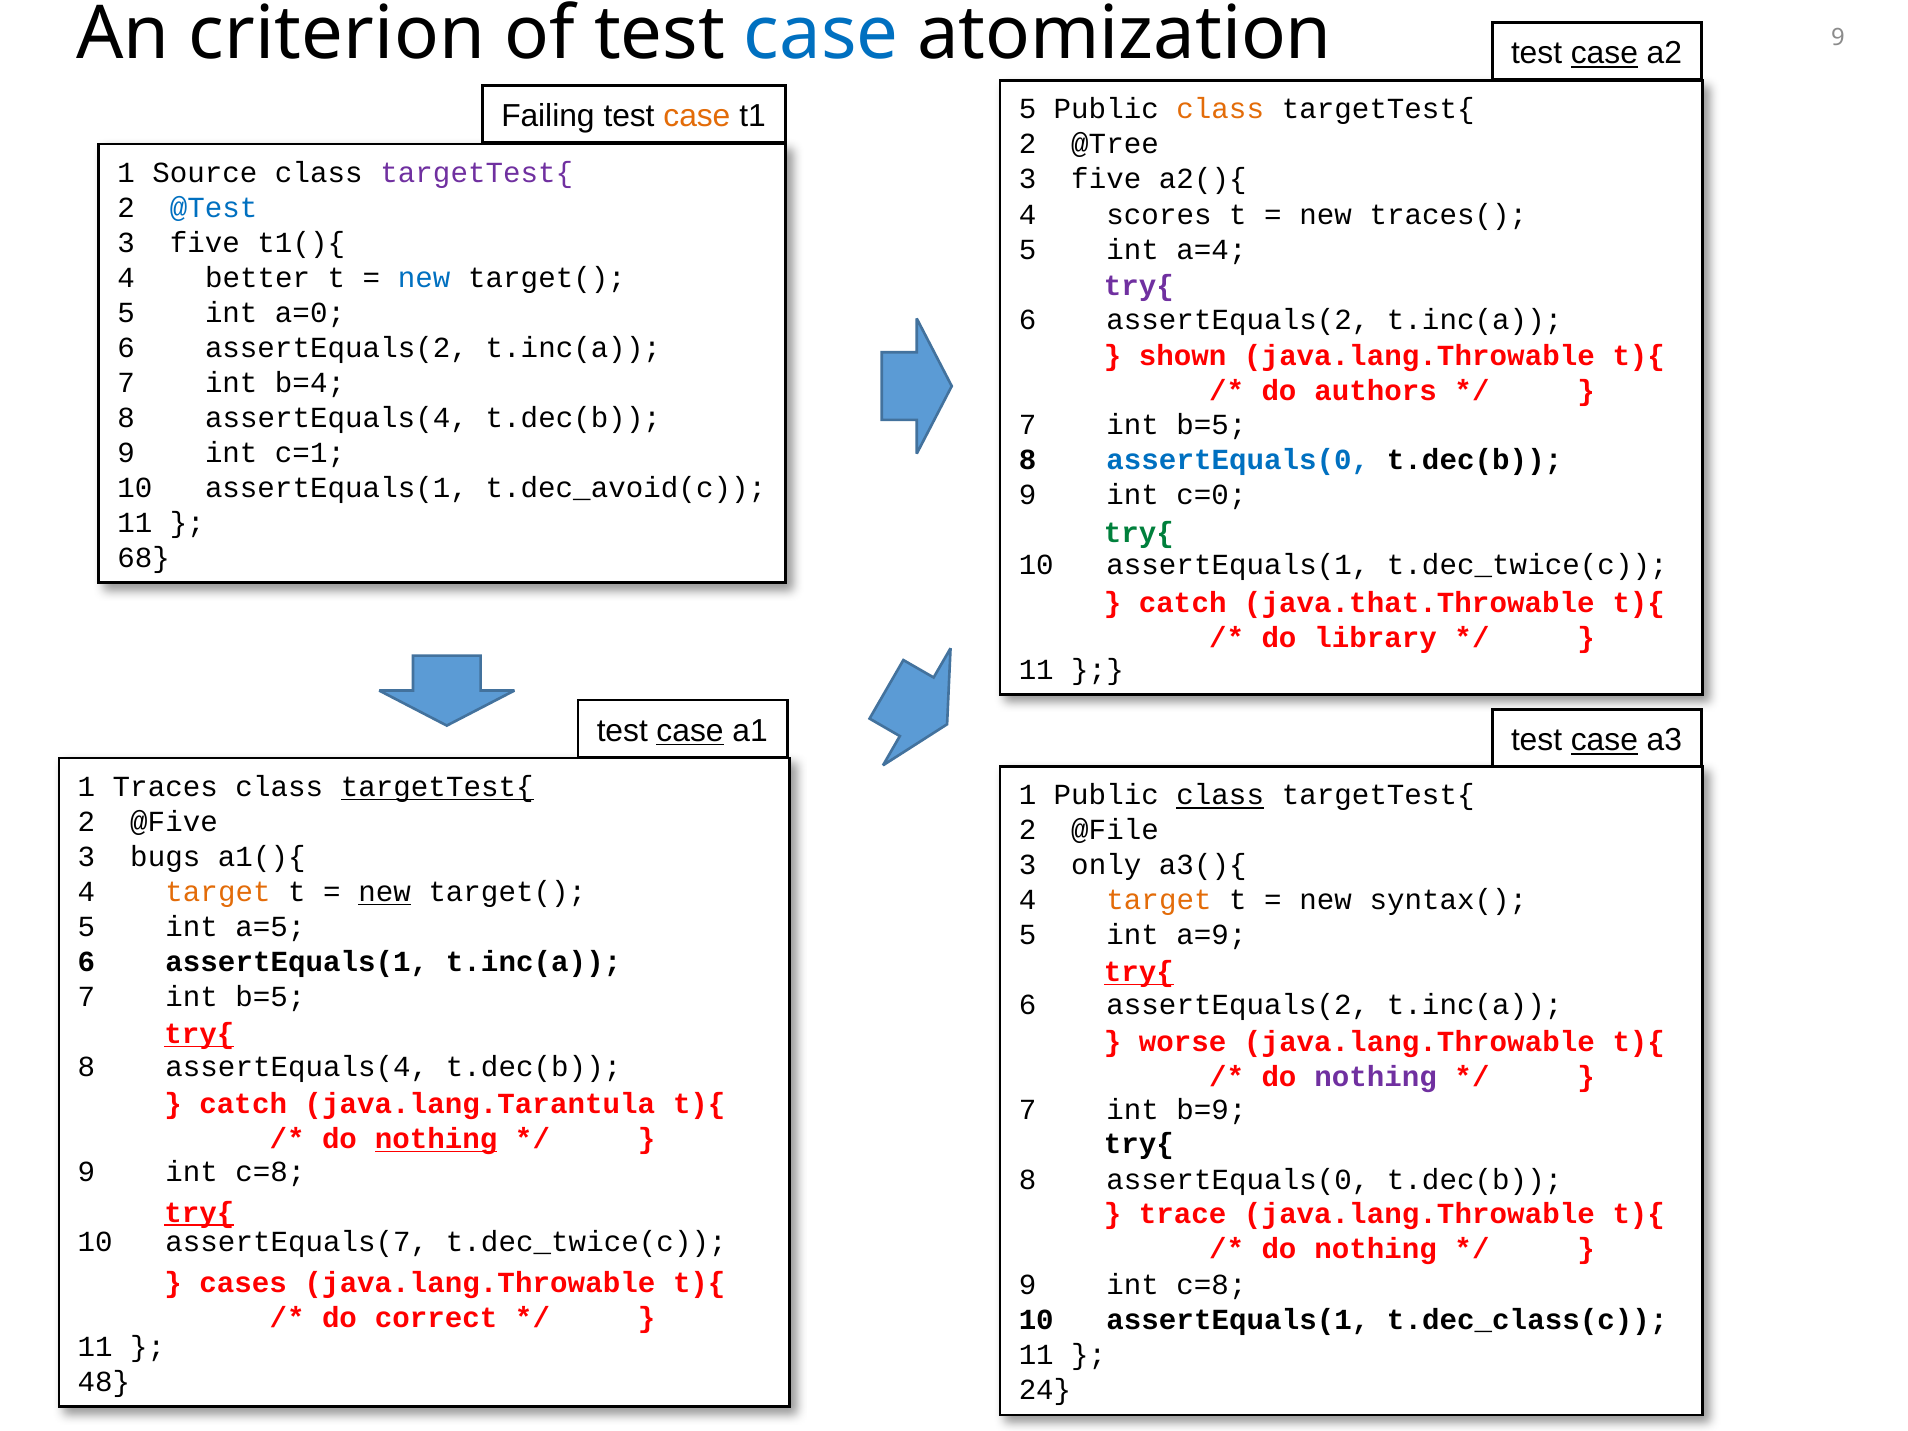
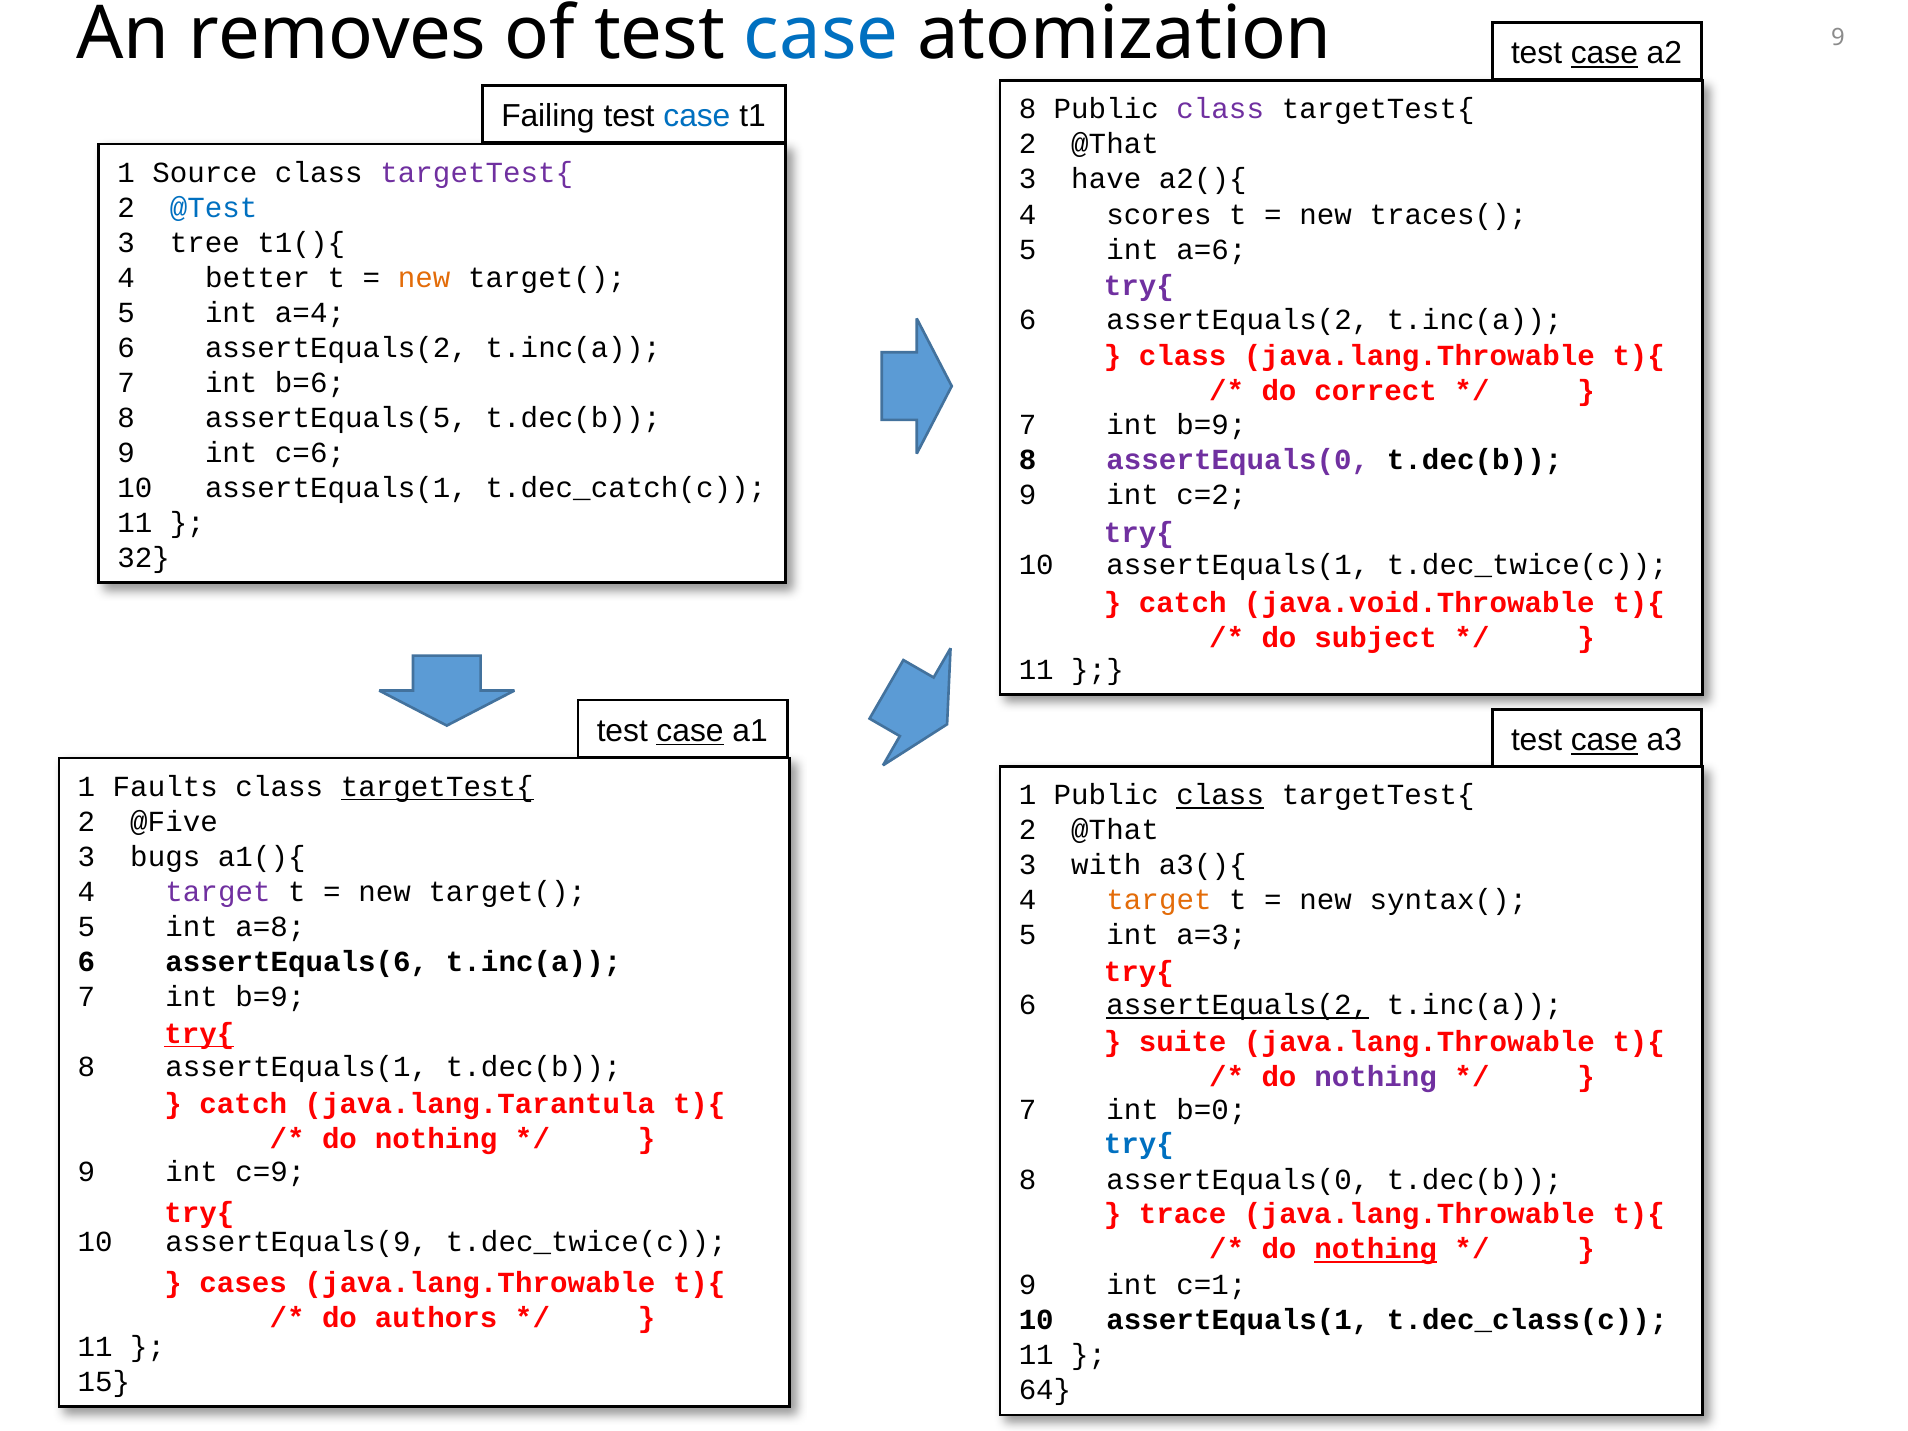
criterion: criterion -> removes
case at (697, 116) colour: orange -> blue
t1 5: 5 -> 8
class at (1220, 109) colour: orange -> purple
@Tree at (1115, 144): @Tree -> @That
five at (1106, 179): five -> have
five at (205, 243): five -> tree
a=4: a=4 -> a=6
new at (424, 278) colour: blue -> orange
a=0: a=0 -> a=4
shown at (1183, 356): shown -> class
b=4: b=4 -> b=6
authors: authors -> correct
assertEquals(4 at (336, 418): assertEquals(4 -> assertEquals(5
b=5 at (1211, 424): b=5 -> b=9
c=1: c=1 -> c=6
assertEquals(0 at (1238, 459) colour: blue -> purple
t.dec_avoid(c: t.dec_avoid(c -> t.dec_catch(c
c=0: c=0 -> c=2
try{ at (1139, 533) colour: green -> purple
68: 68 -> 32
java.that.Throwable: java.that.Throwable -> java.void.Throwable
library: library -> subject
Traces: Traces -> Faults
@File at (1115, 830): @File -> @That
only: only -> with
target at (218, 892) colour: orange -> purple
new at (385, 892) underline: present -> none
a=5: a=5 -> a=8
a=9: a=9 -> a=3
6 assertEquals(1: assertEquals(1 -> assertEquals(6
try{ at (1139, 972) underline: present -> none
b=5 at (270, 997): b=5 -> b=9
assertEquals(2 at (1238, 1005) underline: none -> present
worse: worse -> suite
assertEquals(4 at (297, 1067): assertEquals(4 -> assertEquals(1
b=9: b=9 -> b=0
nothing at (436, 1139) underline: present -> none
try{ at (1139, 1144) colour: black -> blue
c=8 at (270, 1172): c=8 -> c=9
try{ at (199, 1213) underline: present -> none
assertEquals(7: assertEquals(7 -> assertEquals(9
nothing at (1376, 1249) underline: none -> present
c=8 at (1211, 1285): c=8 -> c=1
correct: correct -> authors
48: 48 -> 15
24: 24 -> 64
